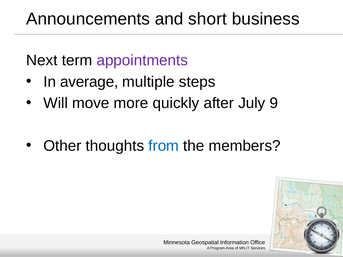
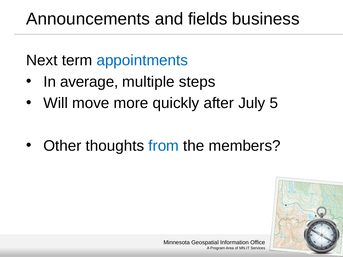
short: short -> fields
appointments colour: purple -> blue
9: 9 -> 5
